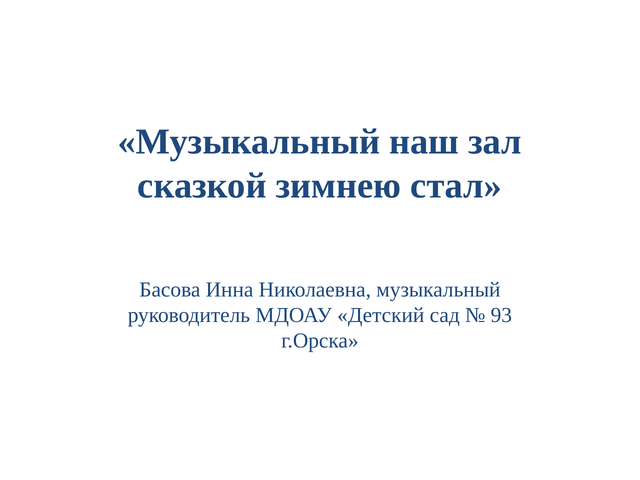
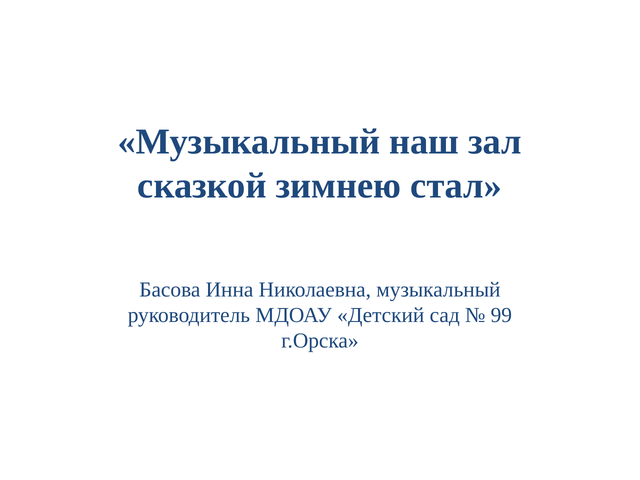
93: 93 -> 99
